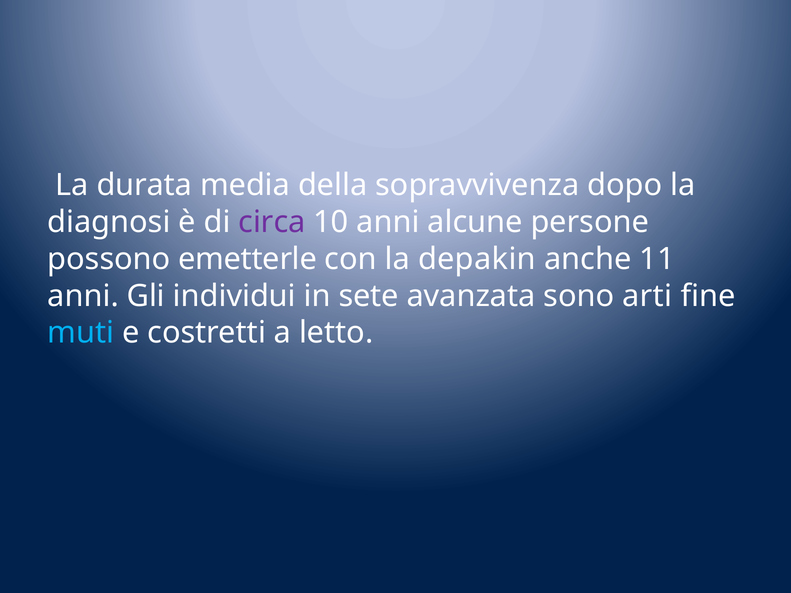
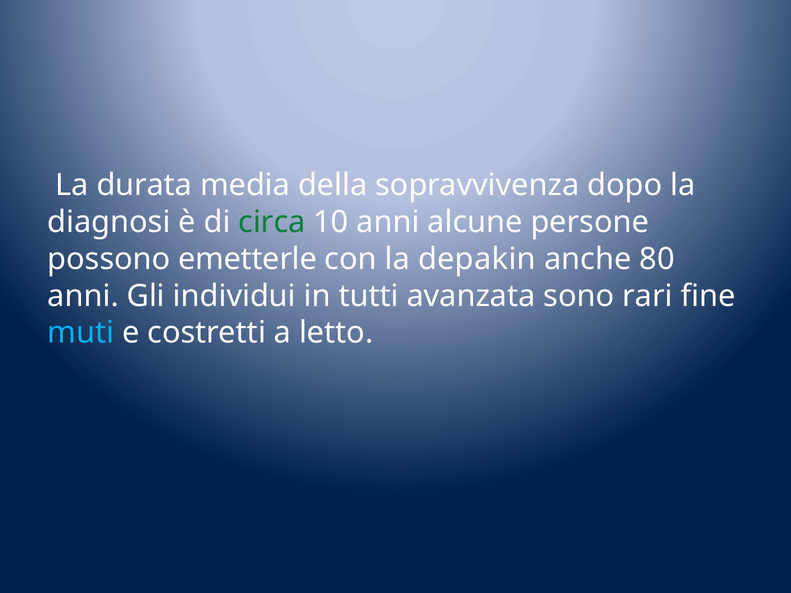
circa colour: purple -> green
11: 11 -> 80
sete: sete -> tutti
arti: arti -> rari
